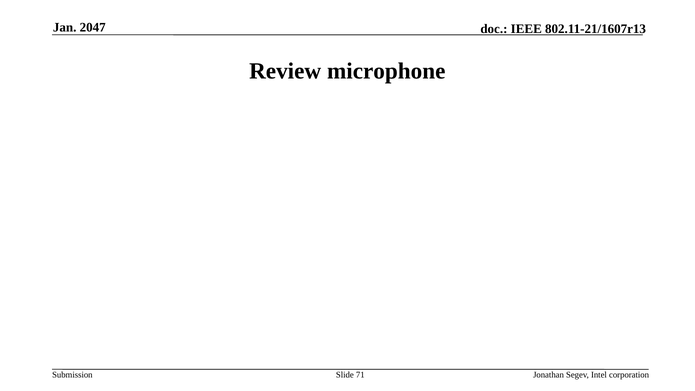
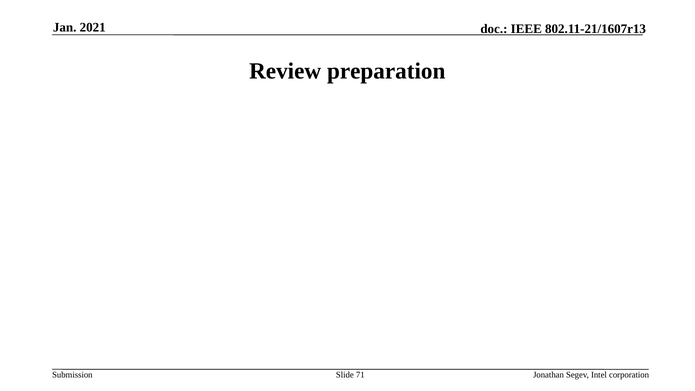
2047: 2047 -> 2021
microphone: microphone -> preparation
